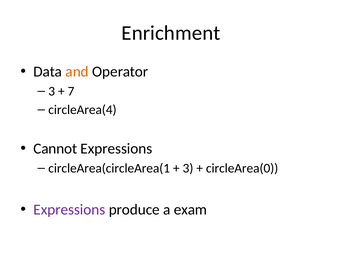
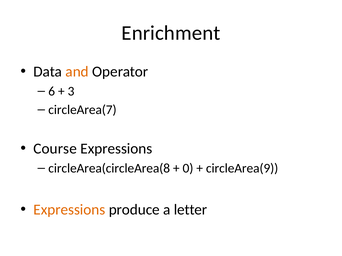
3 at (52, 91): 3 -> 6
7: 7 -> 3
circleArea(4: circleArea(4 -> circleArea(7
Cannot: Cannot -> Course
circleArea(circleArea(1: circleArea(circleArea(1 -> circleArea(circleArea(8
3 at (188, 169): 3 -> 0
circleArea(0: circleArea(0 -> circleArea(9
Expressions at (69, 210) colour: purple -> orange
exam: exam -> letter
